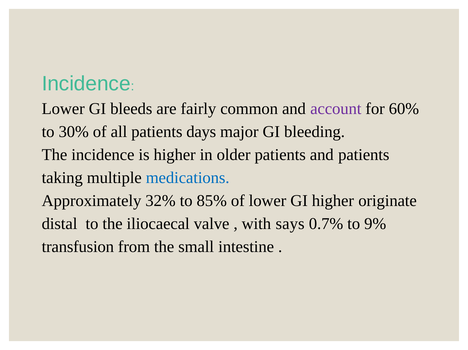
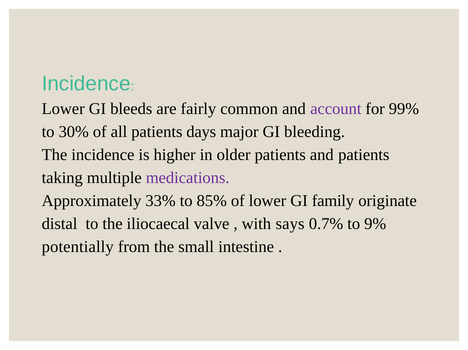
60%: 60% -> 99%
medications colour: blue -> purple
32%: 32% -> 33%
GI higher: higher -> family
transfusion: transfusion -> potentially
